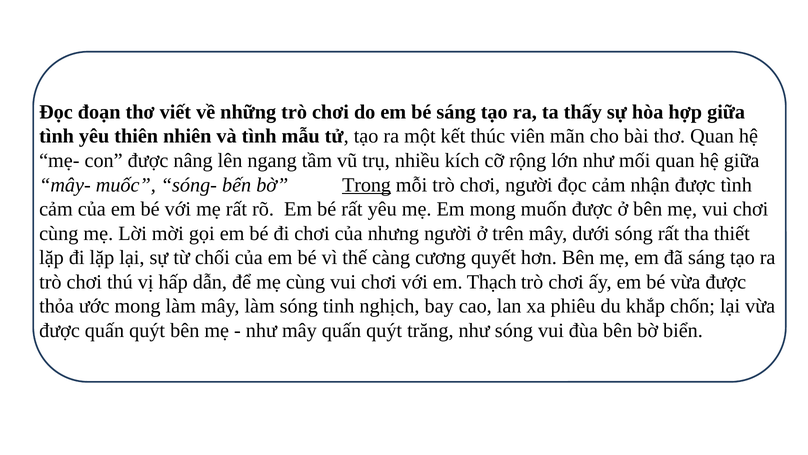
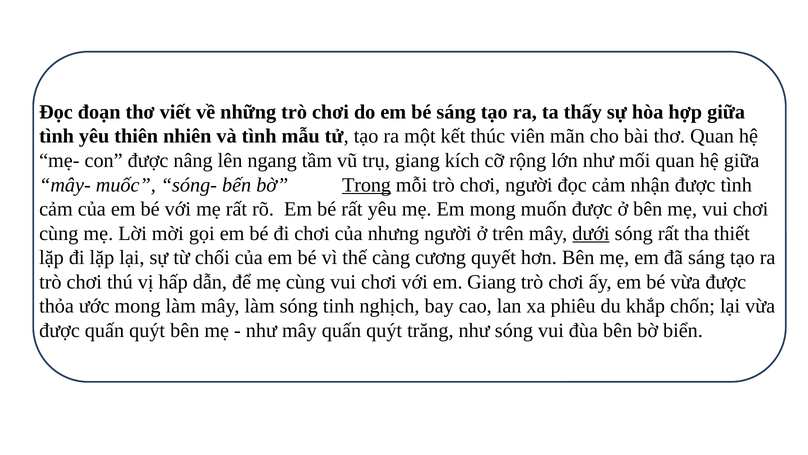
trụ nhiều: nhiều -> giang
dưới underline: none -> present
em Thạch: Thạch -> Giang
